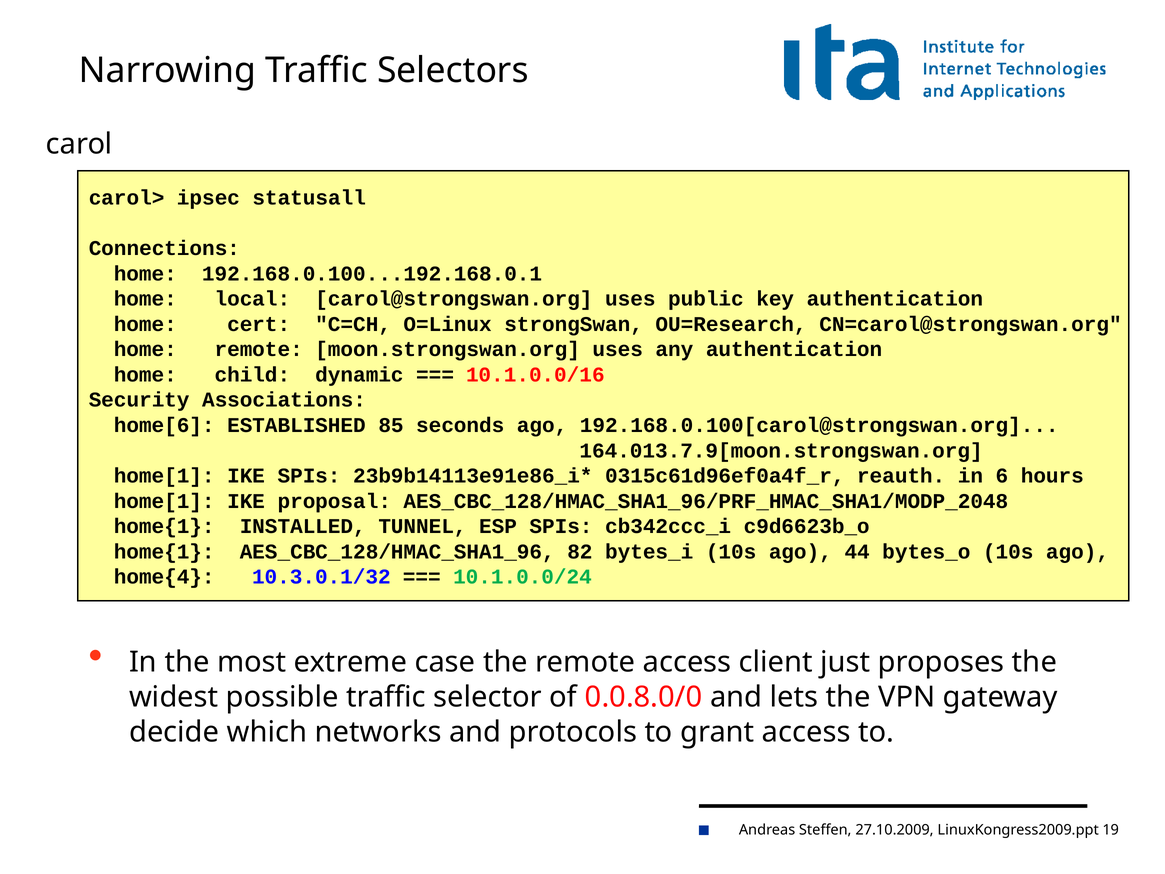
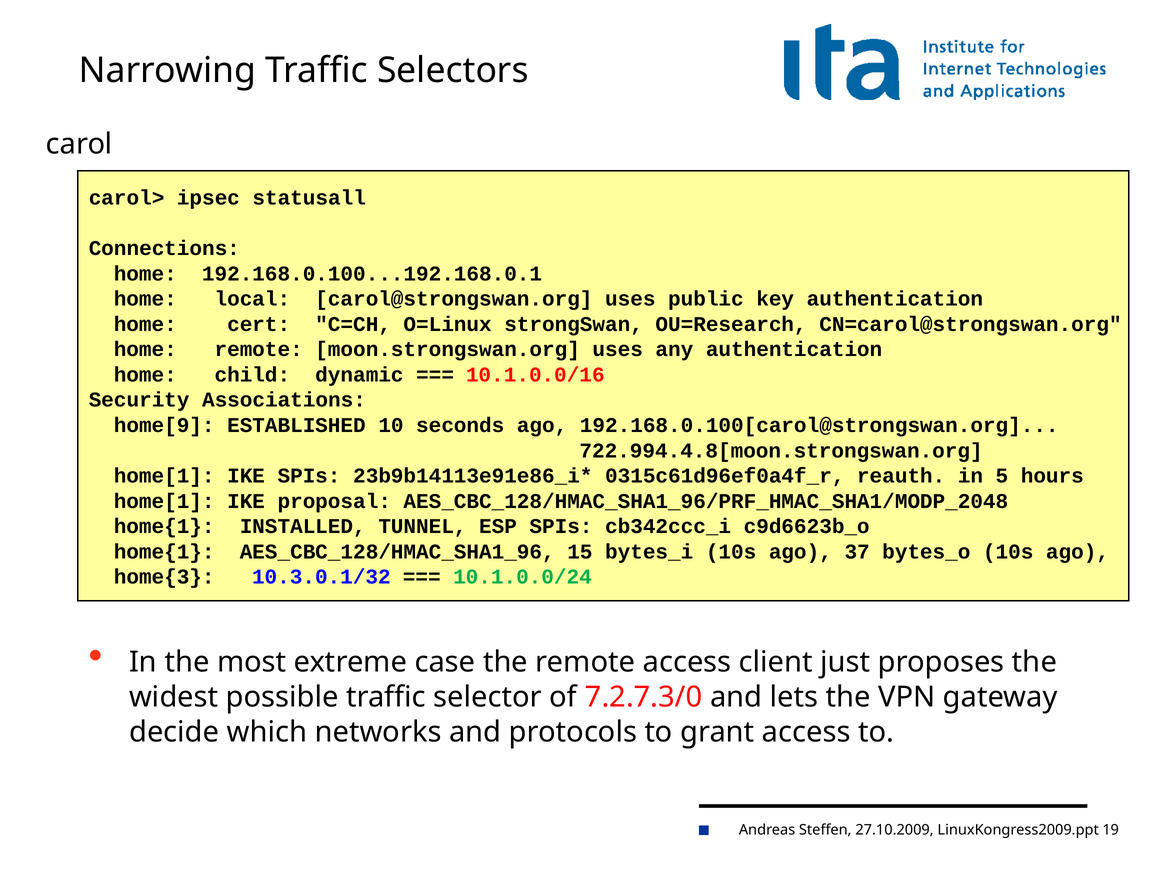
home[6: home[6 -> home[9
85: 85 -> 10
164.013.7.9[moon.strongswan.org: 164.013.7.9[moon.strongswan.org -> 722.994.4.8[moon.strongswan.org
6: 6 -> 5
82: 82 -> 15
44: 44 -> 37
home{4: home{4 -> home{3
0.0.8.0/0: 0.0.8.0/0 -> 7.2.7.3/0
